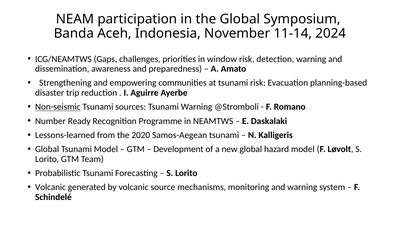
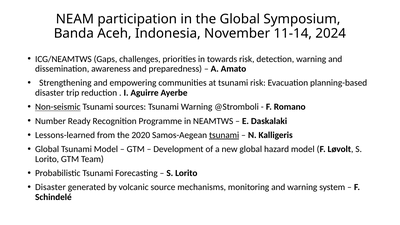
window: window -> towards
tsunami at (224, 135) underline: none -> present
Volcanic at (51, 187): Volcanic -> Disaster
